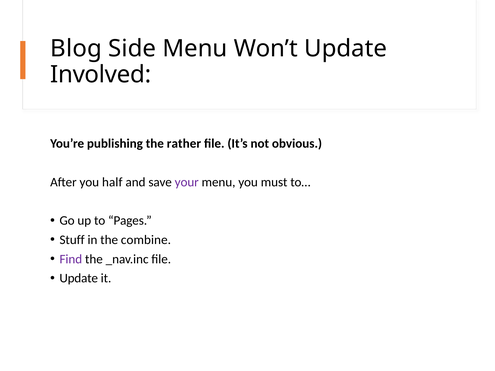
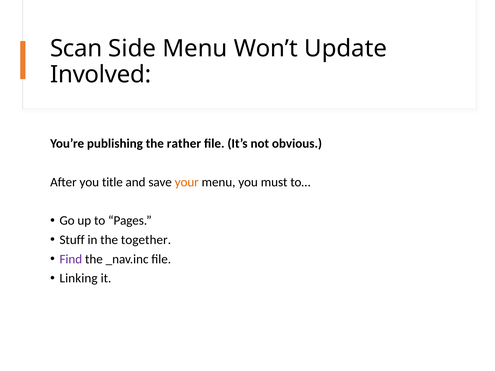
Blog: Blog -> Scan
half: half -> title
your colour: purple -> orange
combine: combine -> together
Update at (79, 279): Update -> Linking
